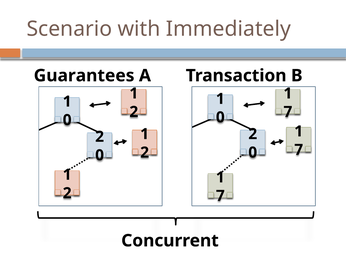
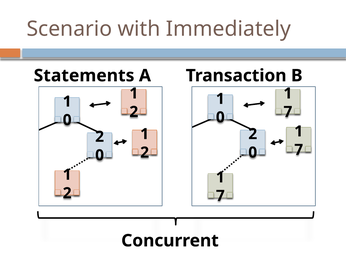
Guarantees: Guarantees -> Statements
